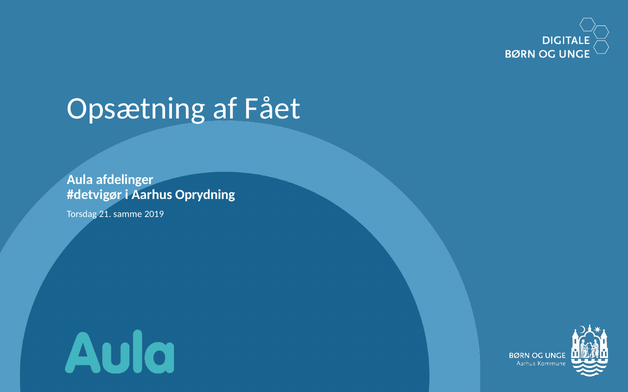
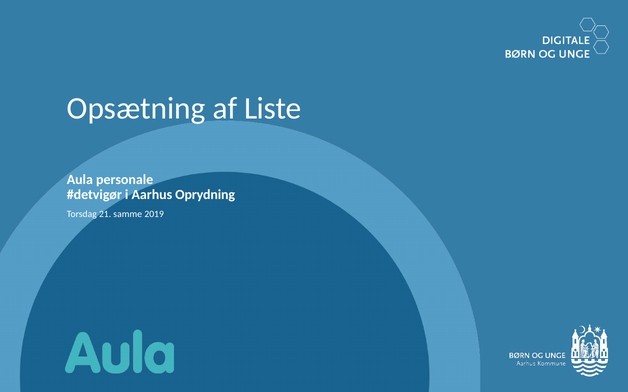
Fået: Fået -> Liste
afdelinger: afdelinger -> personale
